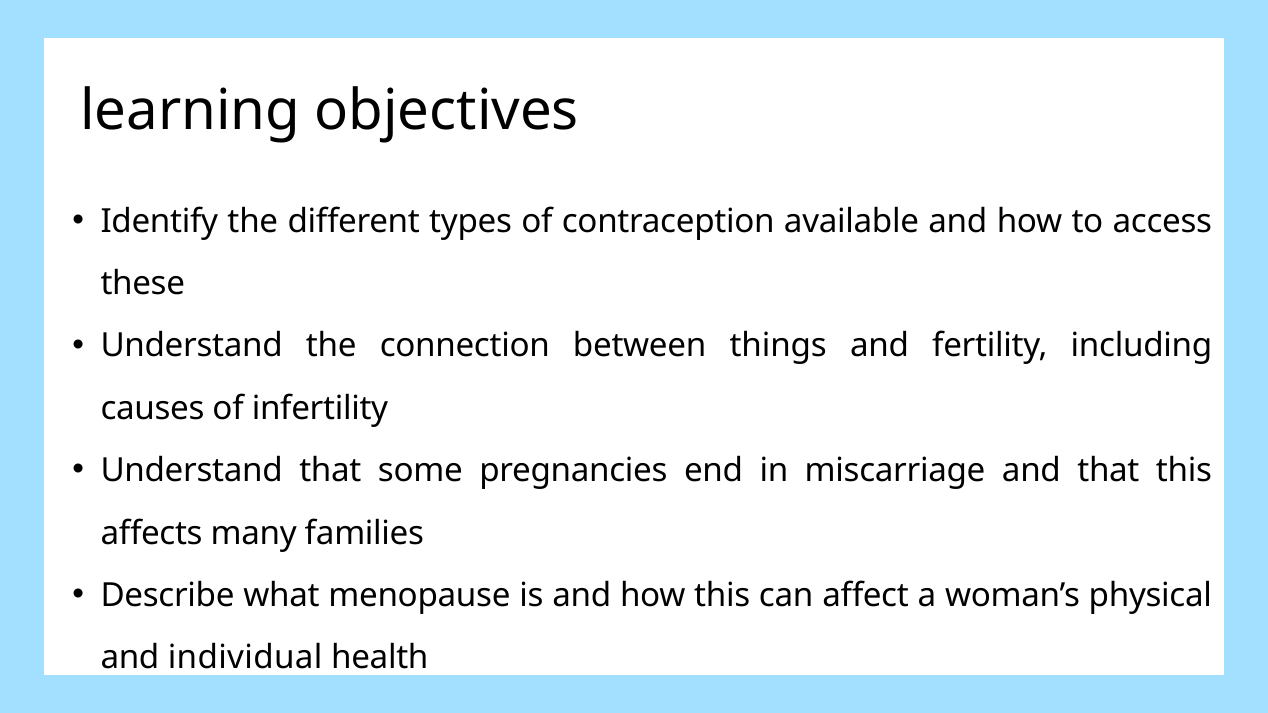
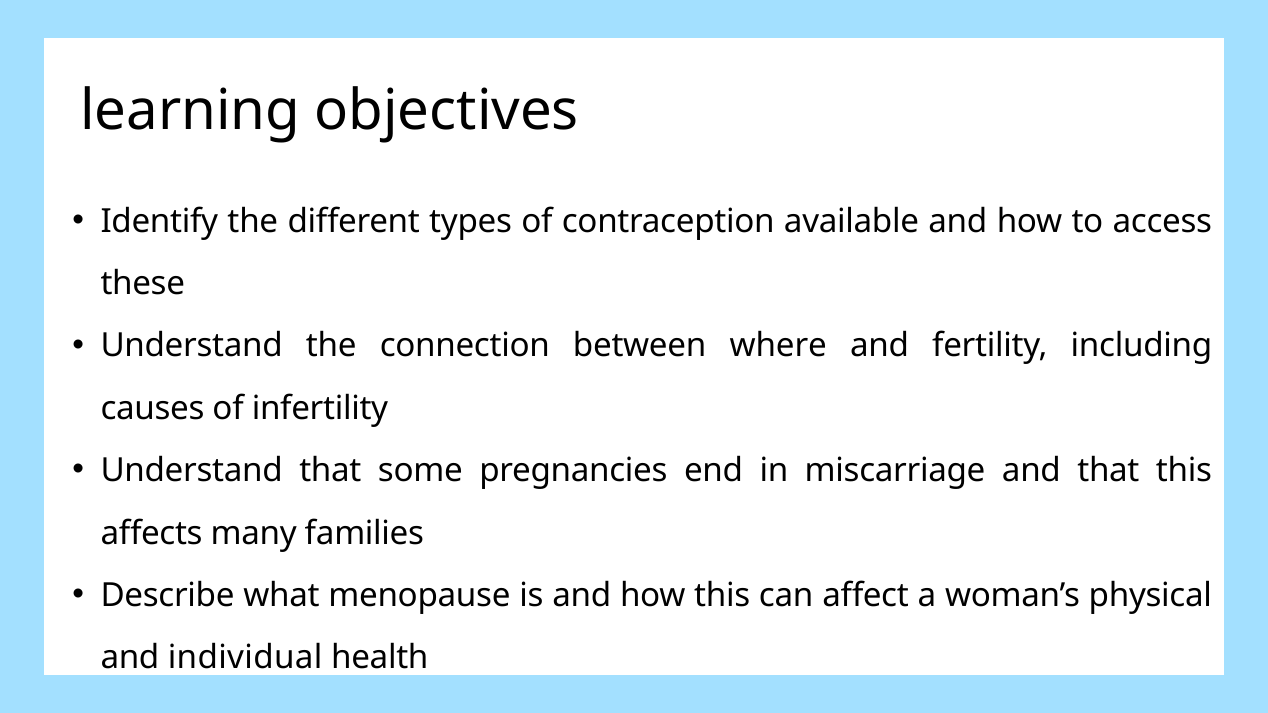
things: things -> where
